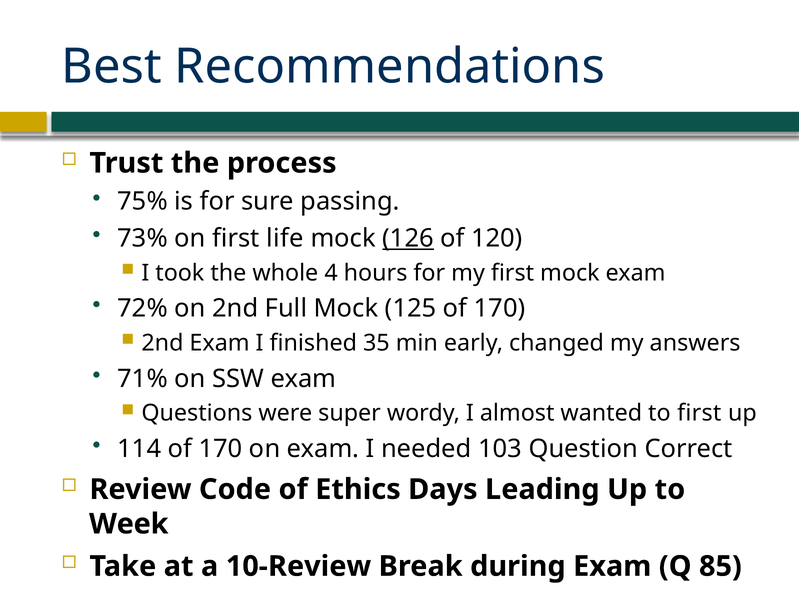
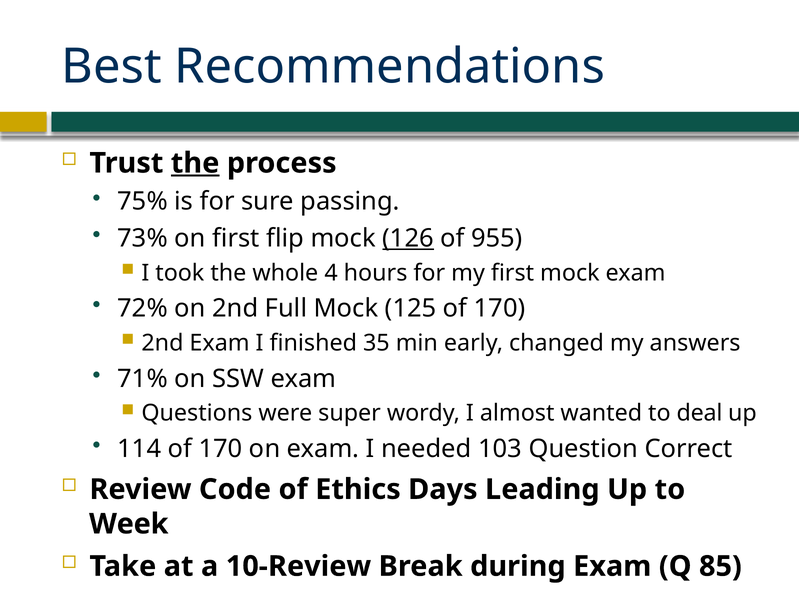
the at (195, 163) underline: none -> present
life: life -> flip
120: 120 -> 955
to first: first -> deal
